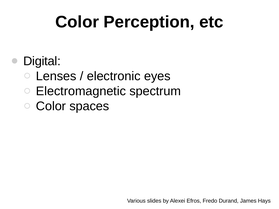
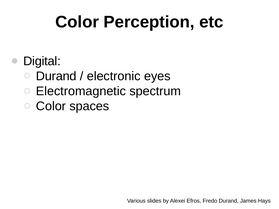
Lenses at (56, 76): Lenses -> Durand
